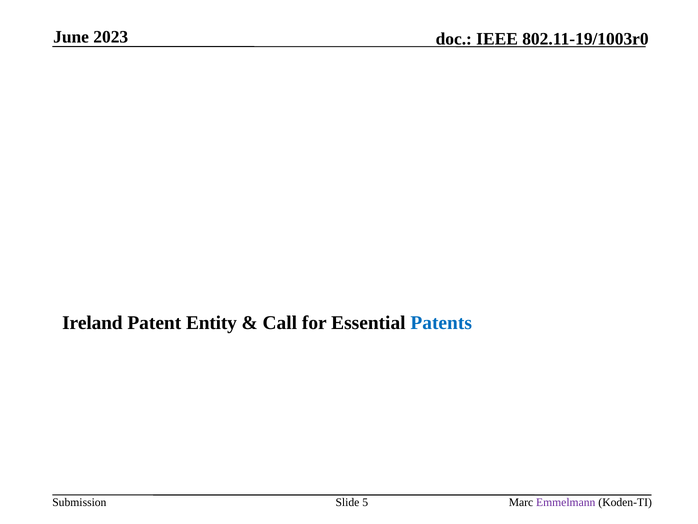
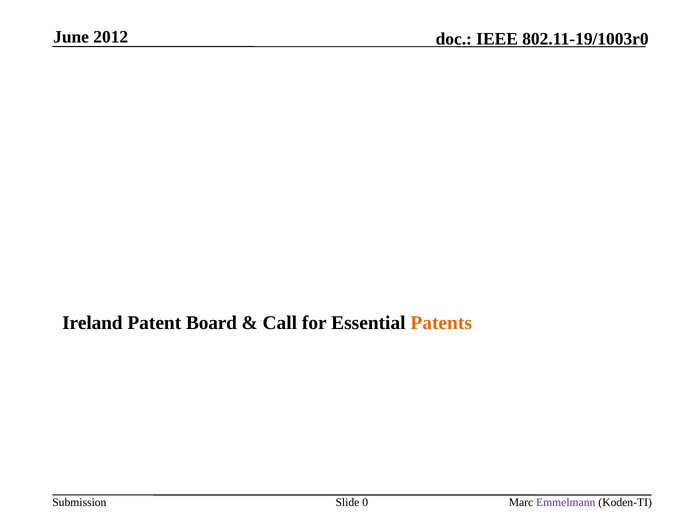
2023: 2023 -> 2012
Entity: Entity -> Board
Patents colour: blue -> orange
5: 5 -> 0
